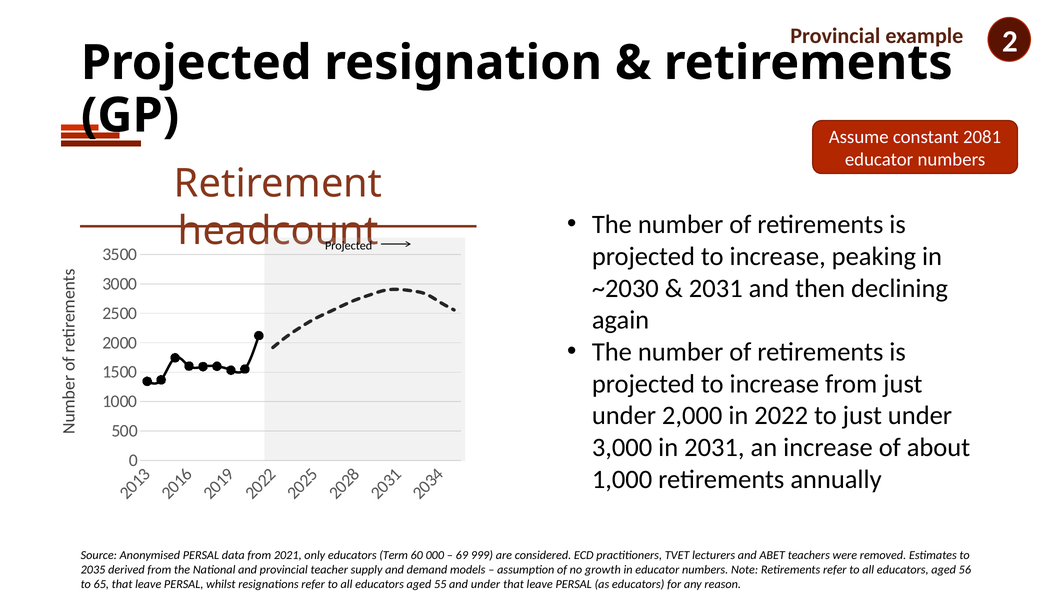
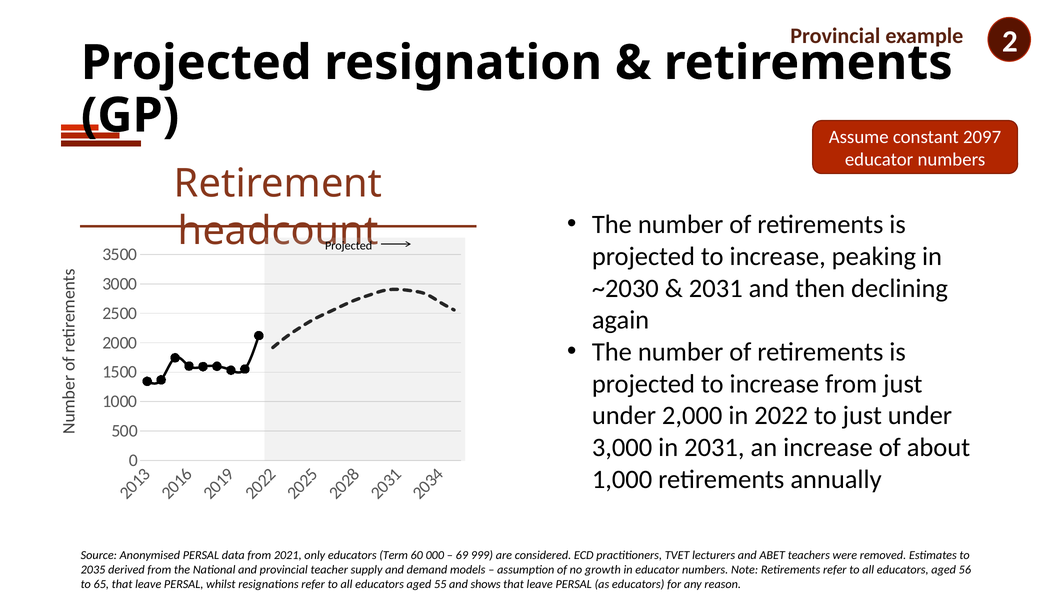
2081: 2081 -> 2097
and under: under -> shows
